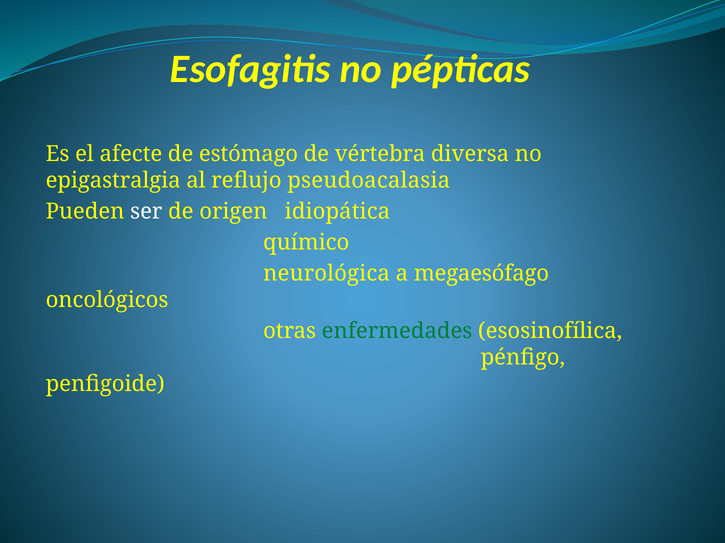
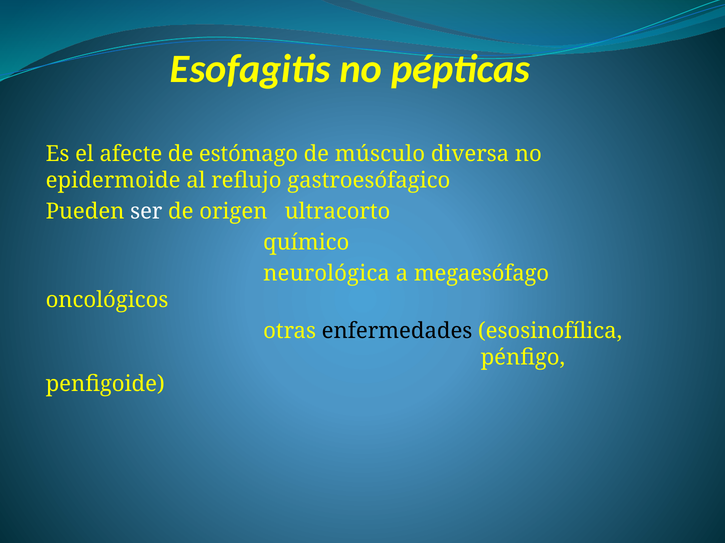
vértebra: vértebra -> músculo
epigastralgia: epigastralgia -> epidermoide
pseudoacalasia: pseudoacalasia -> gastroesófagico
idiopática: idiopática -> ultracorto
enfermedades colour: green -> black
